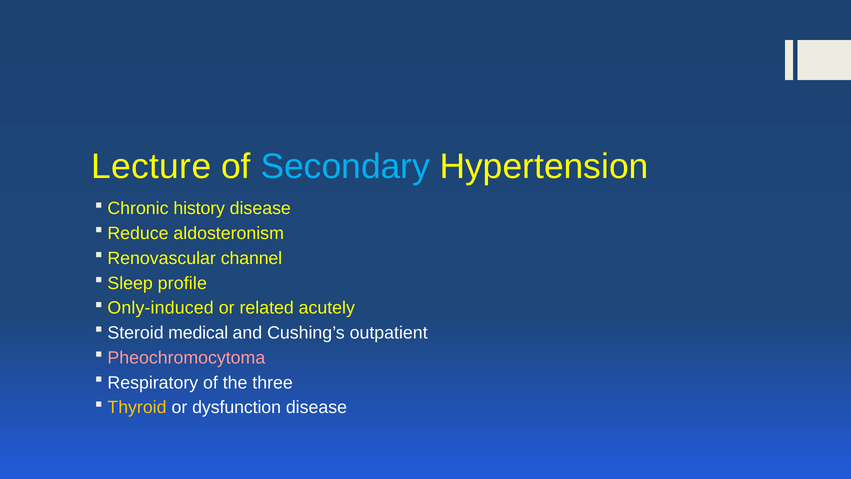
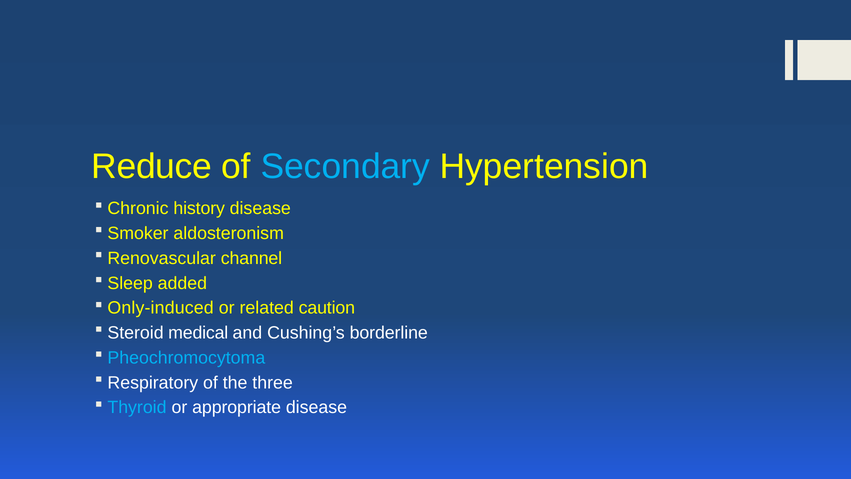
Lecture: Lecture -> Reduce
Reduce: Reduce -> Smoker
profile: profile -> added
acutely: acutely -> caution
outpatient: outpatient -> borderline
Pheochromocytoma colour: pink -> light blue
Thyroid colour: yellow -> light blue
dysfunction: dysfunction -> appropriate
